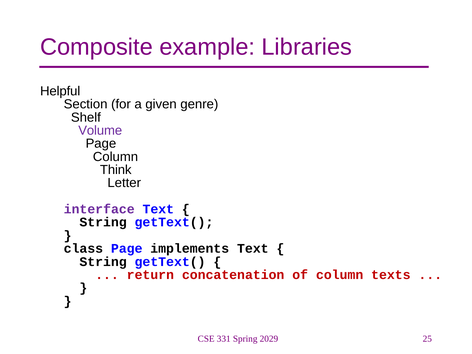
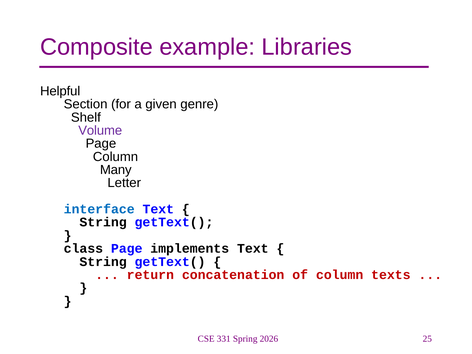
Think: Think -> Many
interface colour: purple -> blue
2029: 2029 -> 2026
